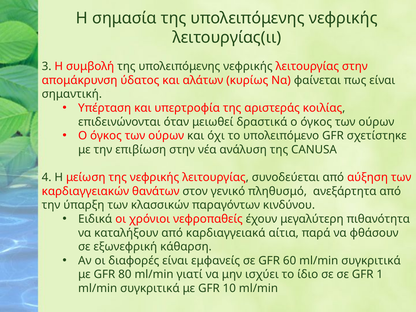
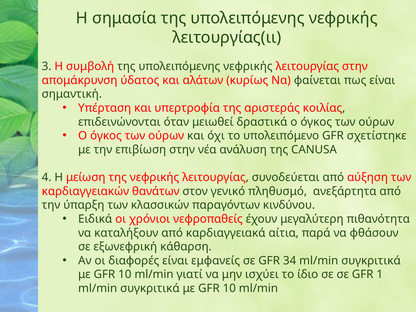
60: 60 -> 34
80 at (125, 275): 80 -> 10
